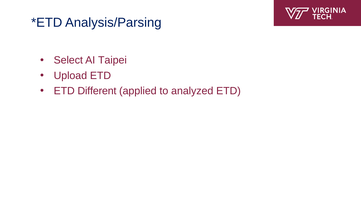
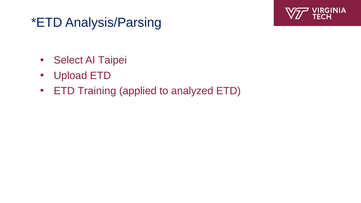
Different: Different -> Training
